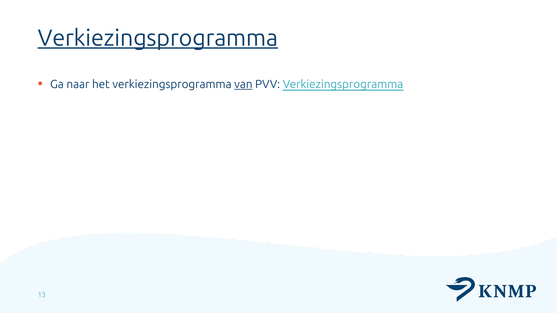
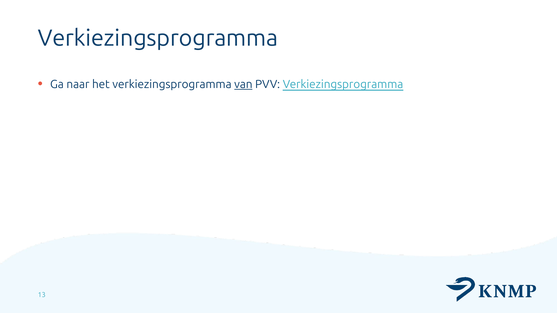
Verkiezingsprogramma at (158, 38) underline: present -> none
